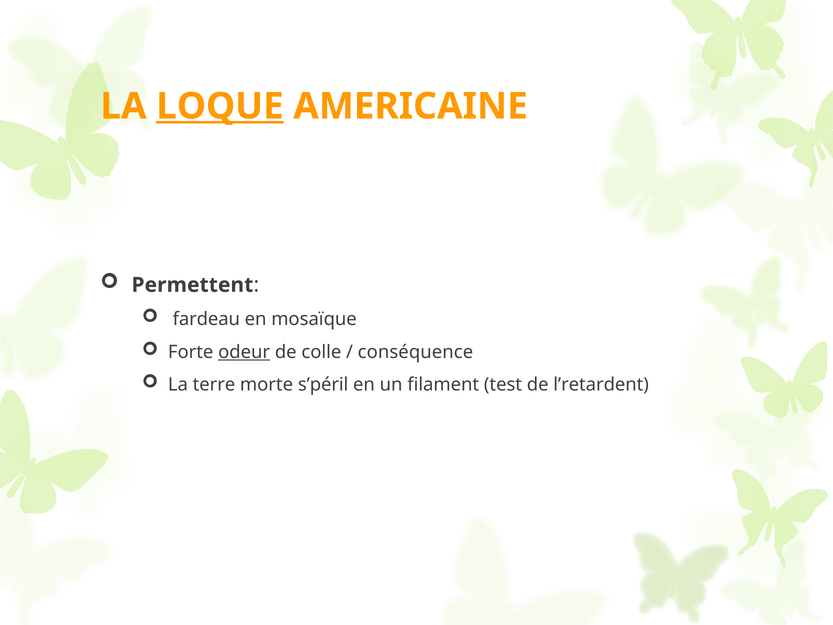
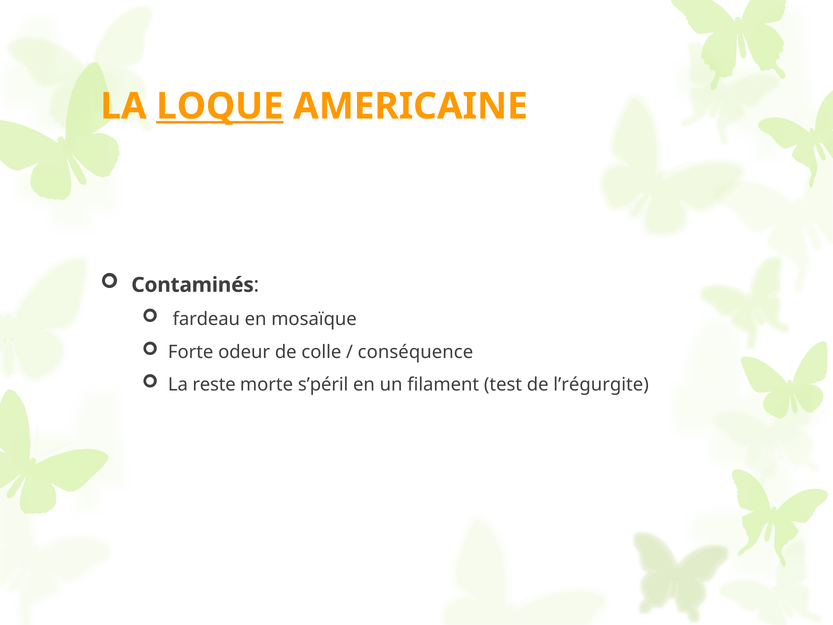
Permettent: Permettent -> Contaminés
odeur underline: present -> none
terre: terre -> reste
l’retardent: l’retardent -> l’régurgite
